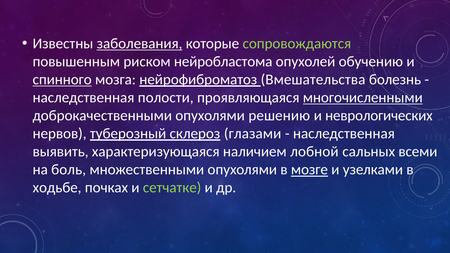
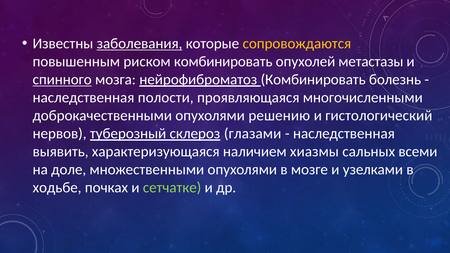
сопровождаются colour: light green -> yellow
риском нейробластома: нейробластома -> комбинировать
обучению: обучению -> метастазы
Вмешательства at (313, 80): Вмешательства -> Комбинировать
многочисленными underline: present -> none
неврологических: неврологических -> гистологический
лобной: лобной -> хиазмы
боль: боль -> доле
мозге underline: present -> none
